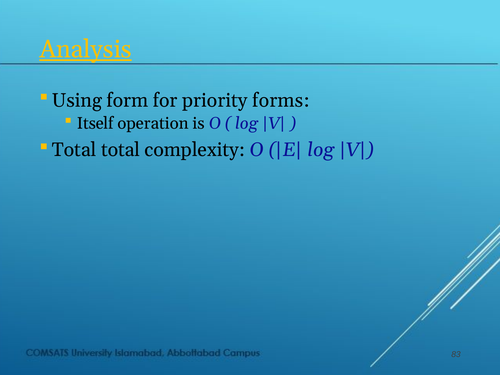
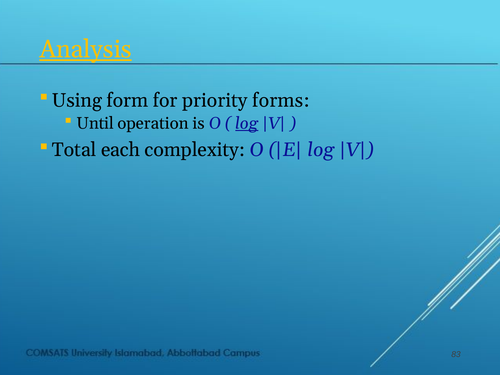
Itself: Itself -> Until
log at (247, 123) underline: none -> present
Total total: total -> each
